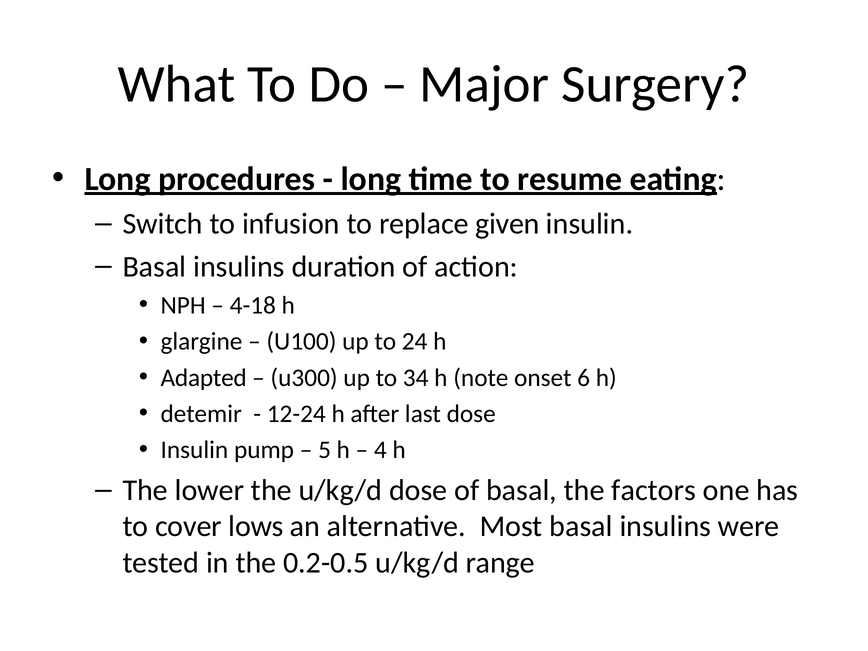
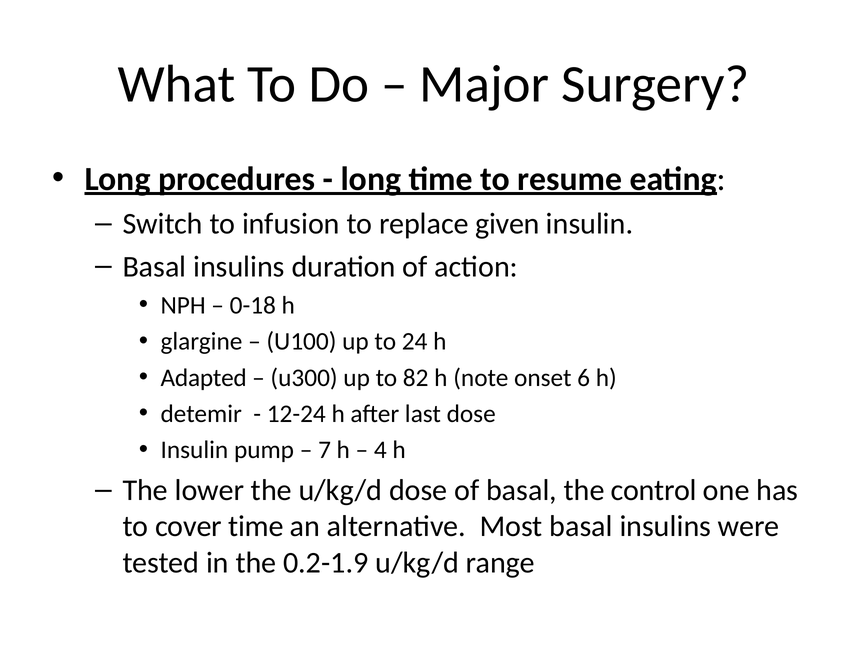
4-18: 4-18 -> 0-18
34: 34 -> 82
5: 5 -> 7
factors: factors -> control
cover lows: lows -> time
0.2-0.5: 0.2-0.5 -> 0.2-1.9
